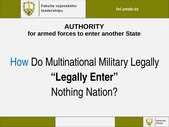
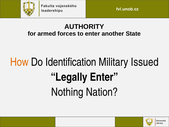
How colour: blue -> orange
Multinational: Multinational -> Identification
Military Legally: Legally -> Issued
